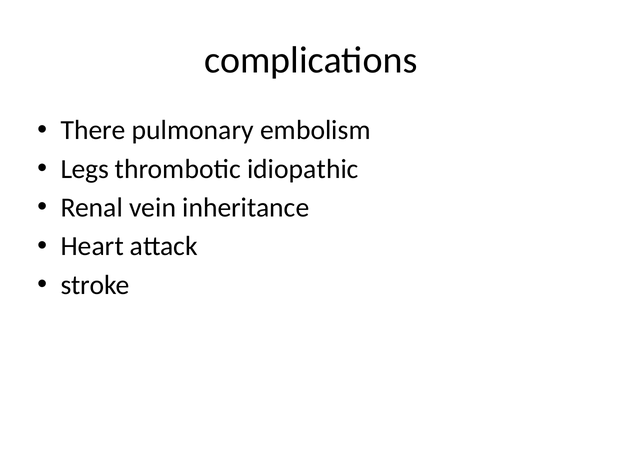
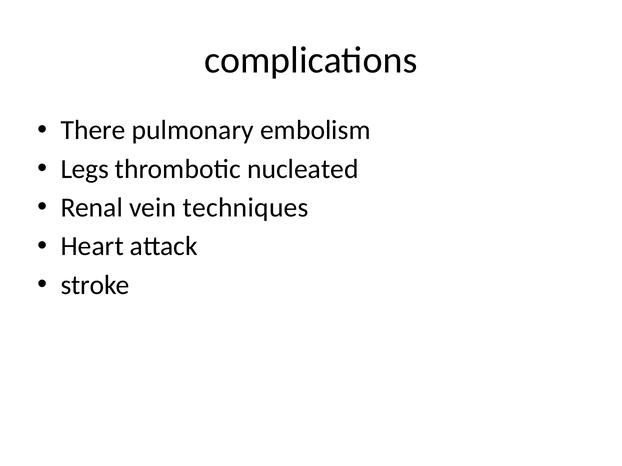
idiopathic: idiopathic -> nucleated
inheritance: inheritance -> techniques
